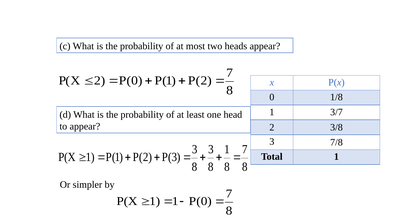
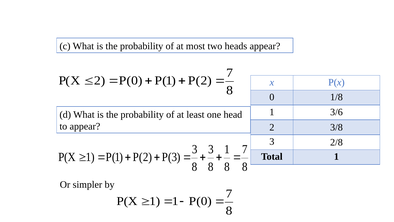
3/7: 3/7 -> 3/6
7/8: 7/8 -> 2/8
